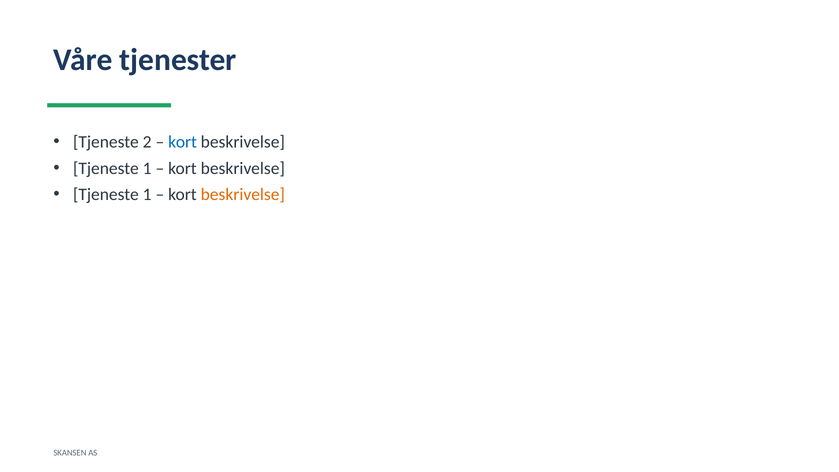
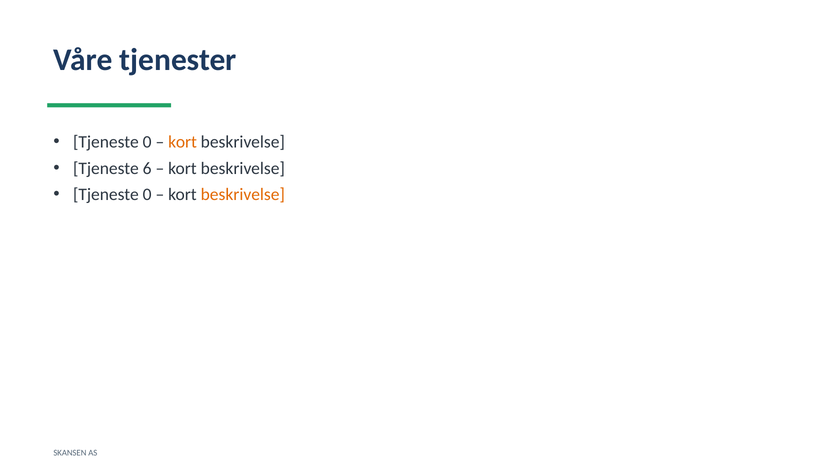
2 at (147, 142): 2 -> 0
kort at (183, 142) colour: blue -> orange
1 at (147, 168): 1 -> 6
1 at (147, 195): 1 -> 0
